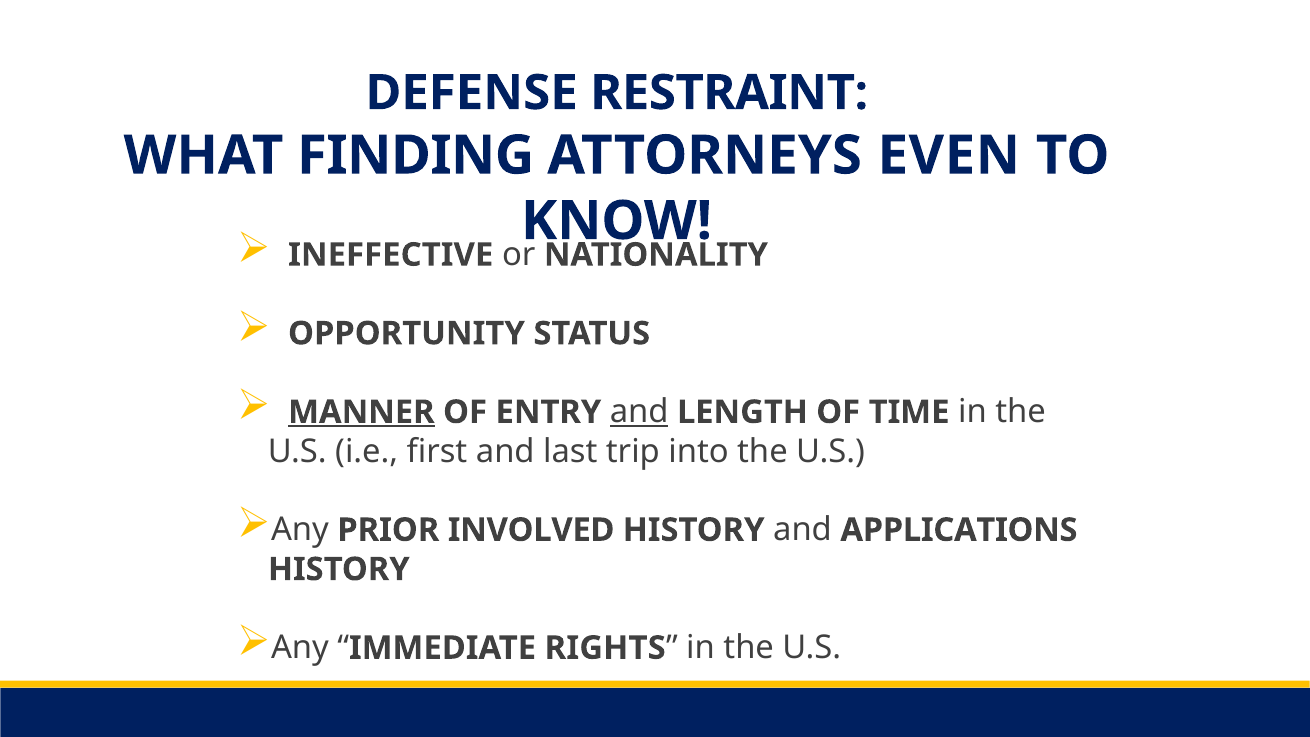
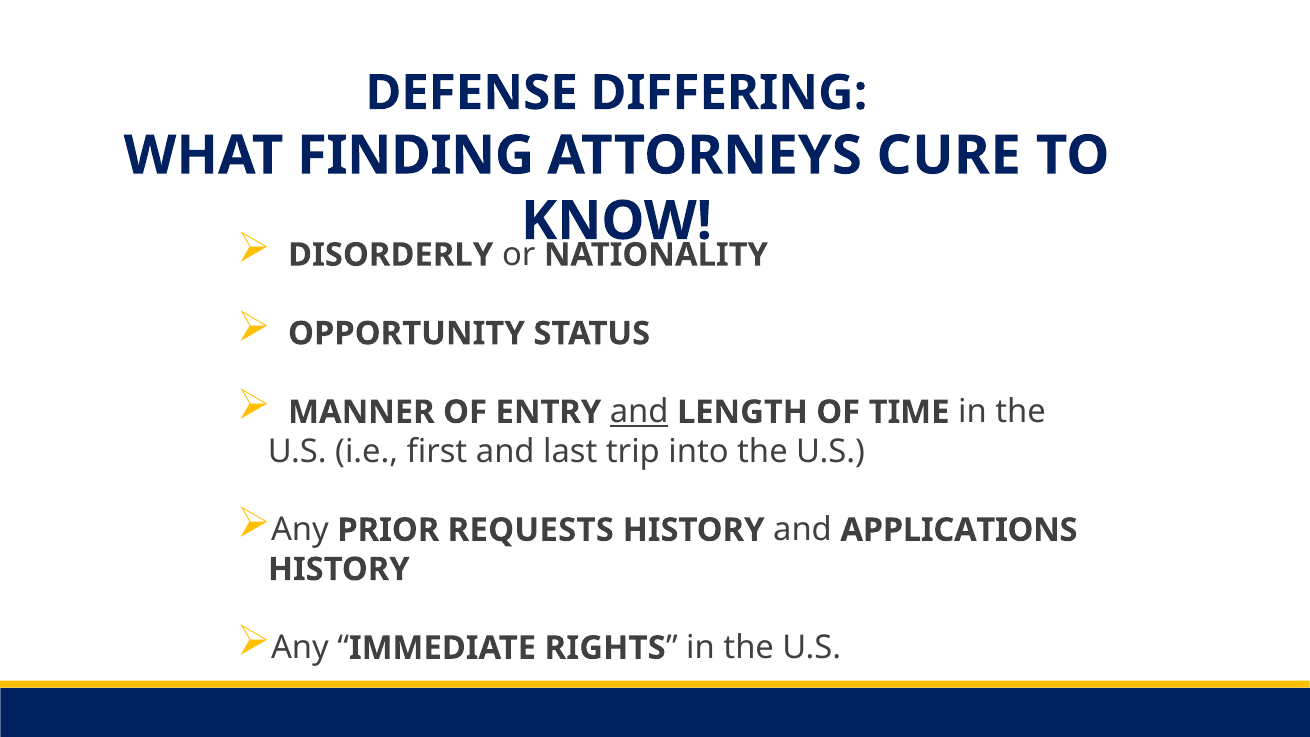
RESTRAINT: RESTRAINT -> DIFFERING
EVEN: EVEN -> CURE
INEFFECTIVE: INEFFECTIVE -> DISORDERLY
MANNER underline: present -> none
INVOLVED: INVOLVED -> REQUESTS
